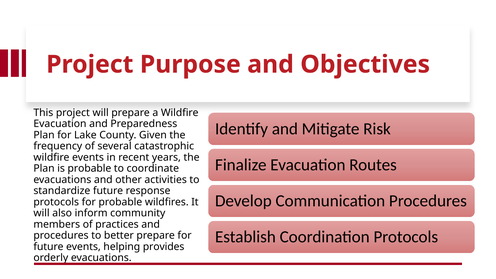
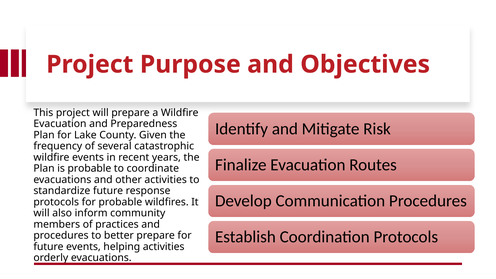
helping provides: provides -> activities
